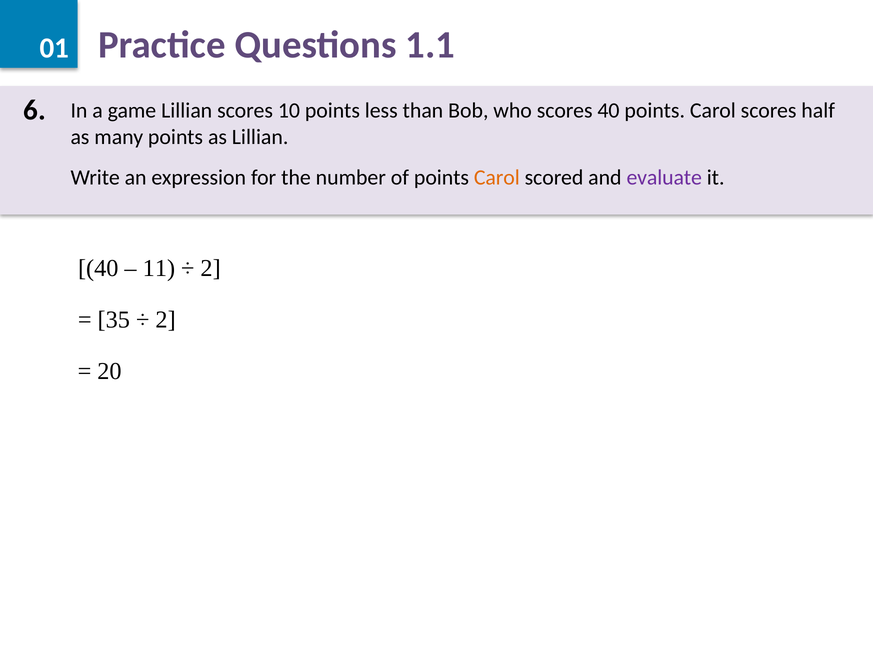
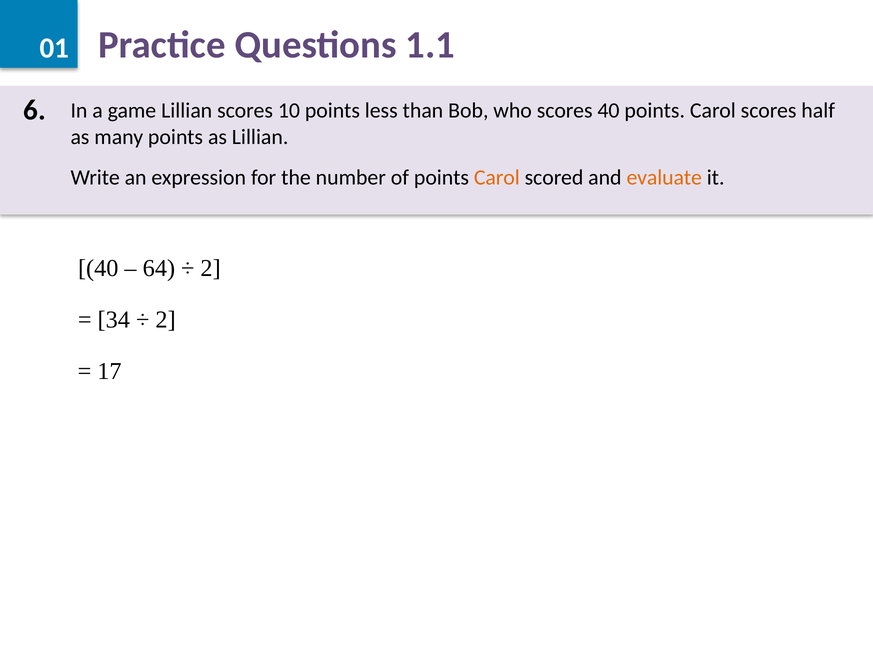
evaluate colour: purple -> orange
11: 11 -> 64
35: 35 -> 34
20: 20 -> 17
